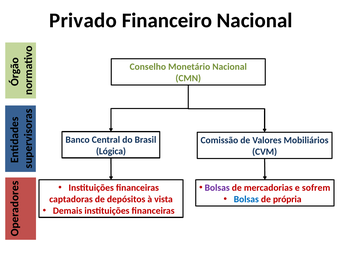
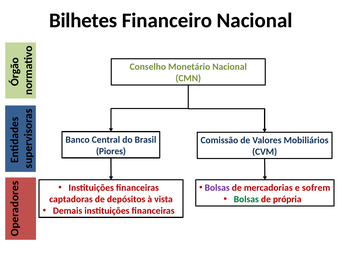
Privado: Privado -> Bilhetes
Lógica: Lógica -> Piores
Bolsas at (246, 199) colour: blue -> green
